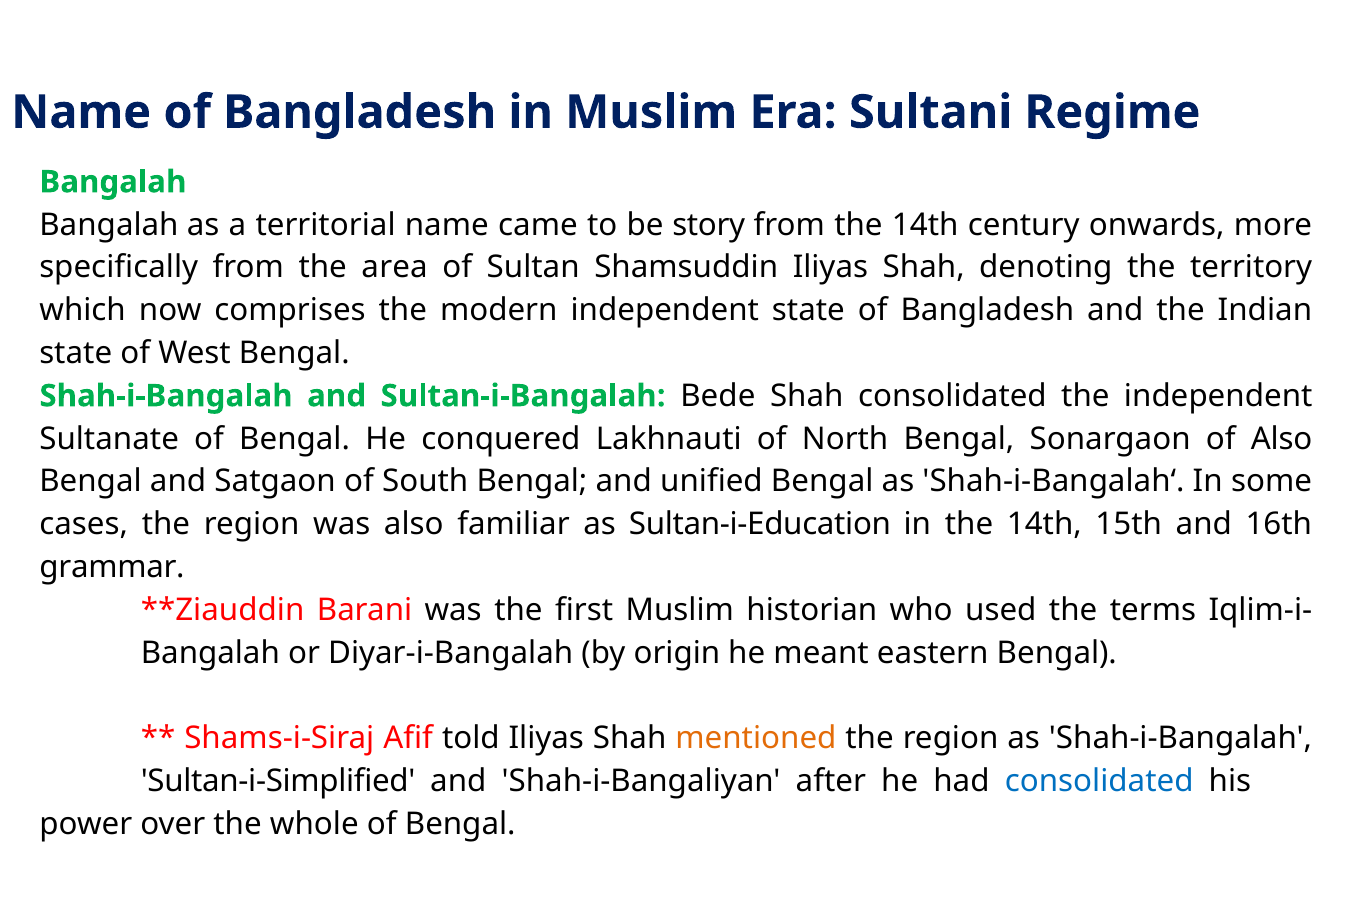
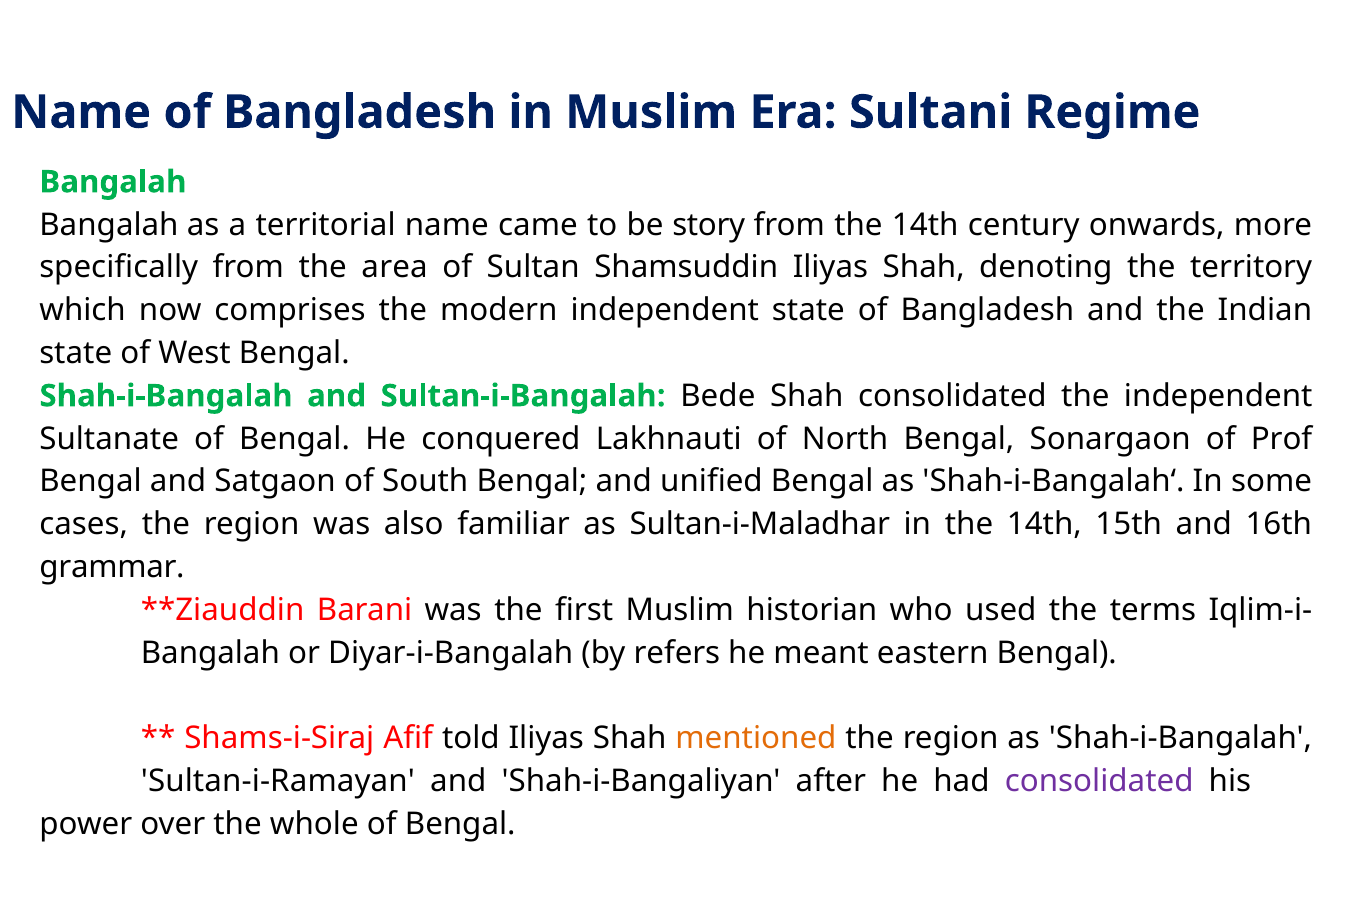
of Also: Also -> Prof
Sultan-i-Education: Sultan-i-Education -> Sultan-i-Maladhar
origin: origin -> refers
Sultan-i-Simplified: Sultan-i-Simplified -> Sultan-i-Ramayan
consolidated at (1099, 781) colour: blue -> purple
